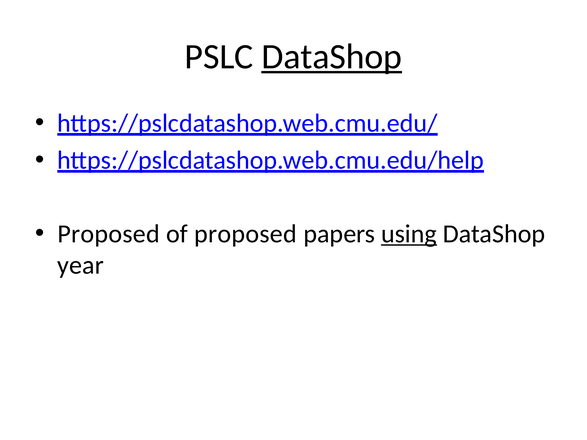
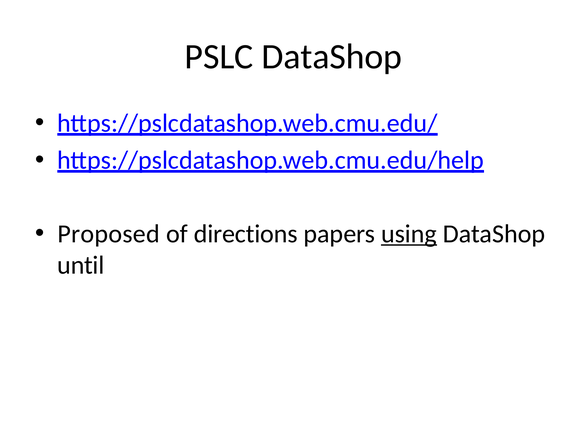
DataShop at (332, 57) underline: present -> none
of proposed: proposed -> directions
year: year -> until
